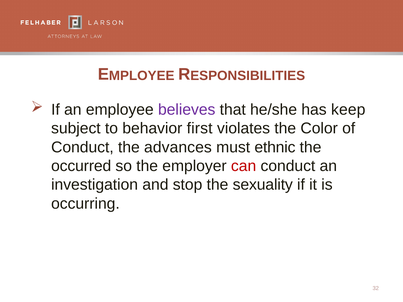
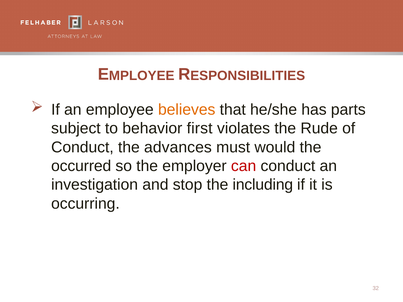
believes colour: purple -> orange
keep: keep -> parts
Color: Color -> Rude
ethnic: ethnic -> would
sexuality: sexuality -> including
